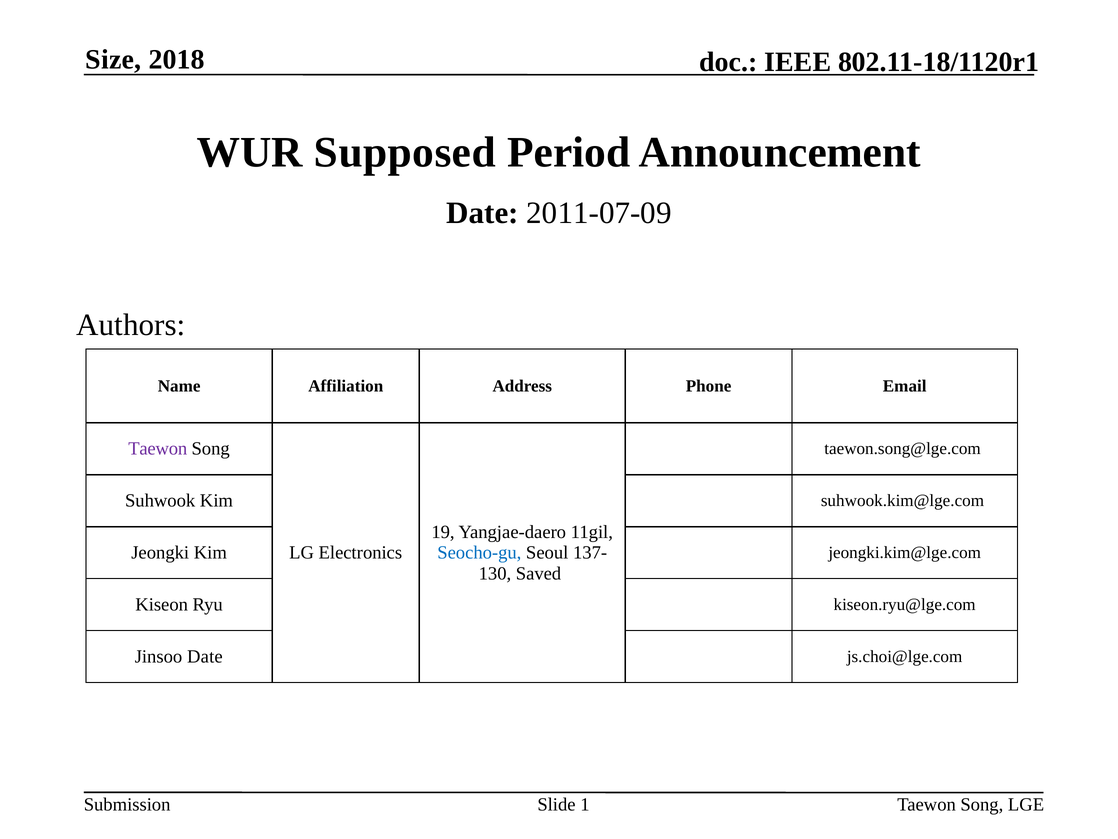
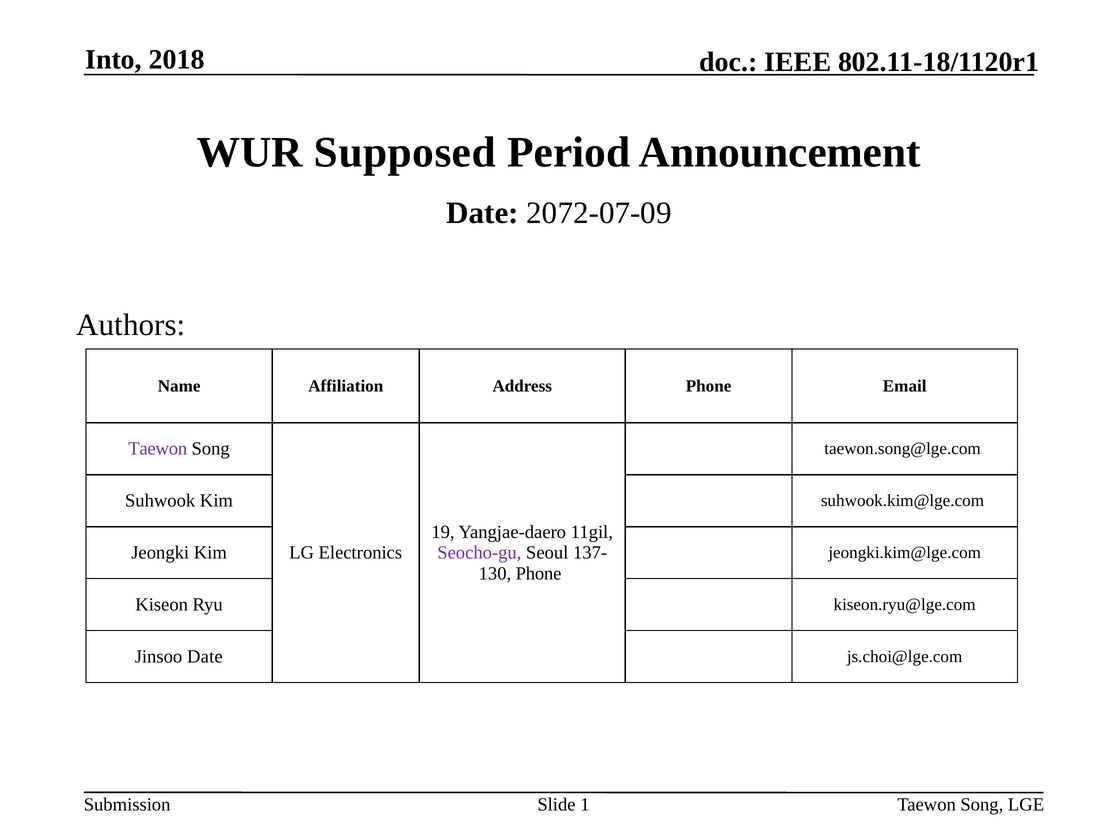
Size: Size -> Into
2011-07-09: 2011-07-09 -> 2072-07-09
Seocho-gu colour: blue -> purple
Saved at (539, 573): Saved -> Phone
